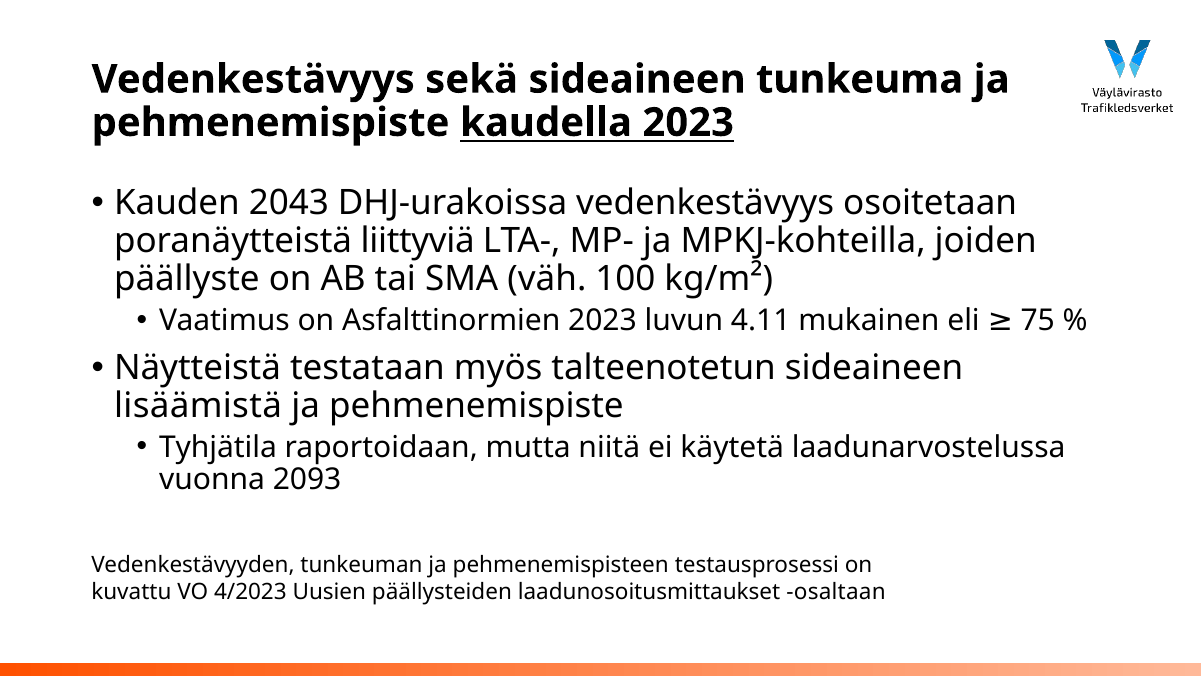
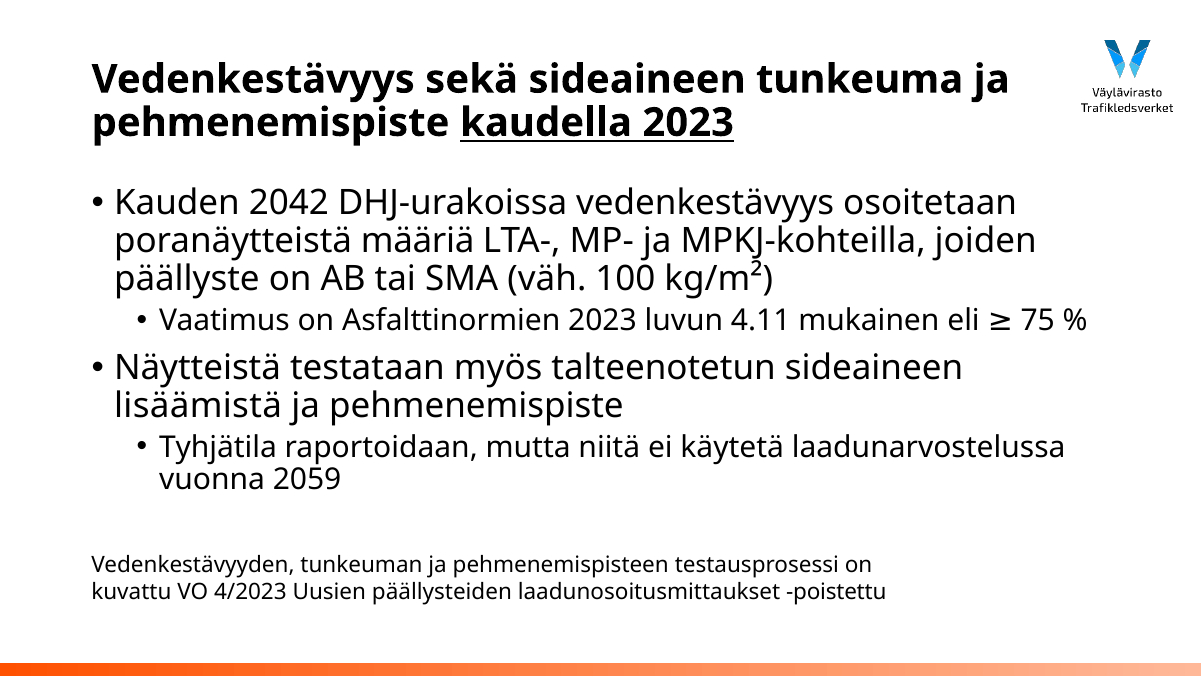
2043: 2043 -> 2042
liittyviä: liittyviä -> määriä
2093: 2093 -> 2059
osaltaan: osaltaan -> poistettu
